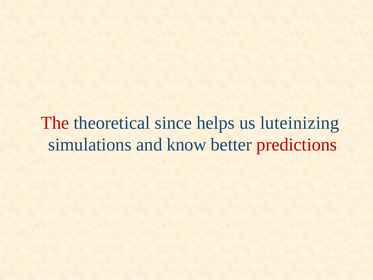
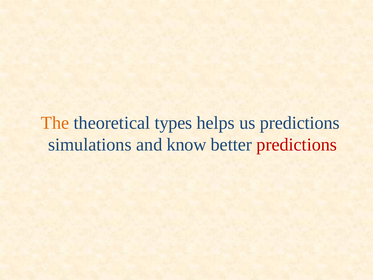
The colour: red -> orange
since: since -> types
us luteinizing: luteinizing -> predictions
